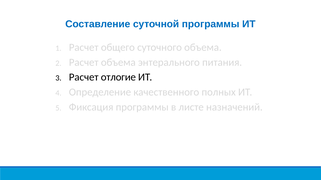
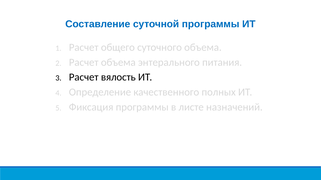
отлогие: отлогие -> вялость
